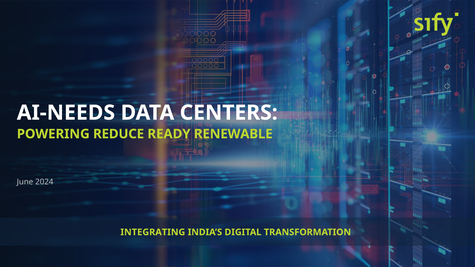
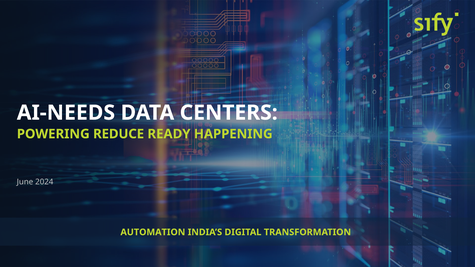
RENEWABLE: RENEWABLE -> HAPPENING
INTEGRATING: INTEGRATING -> AUTOMATION
